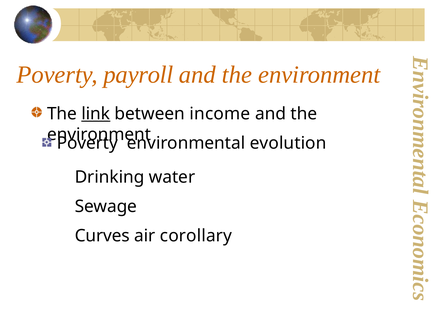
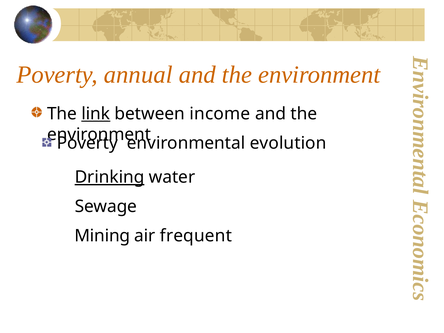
payroll: payroll -> annual
Drinking underline: none -> present
Curves: Curves -> Mining
corollary: corollary -> frequent
